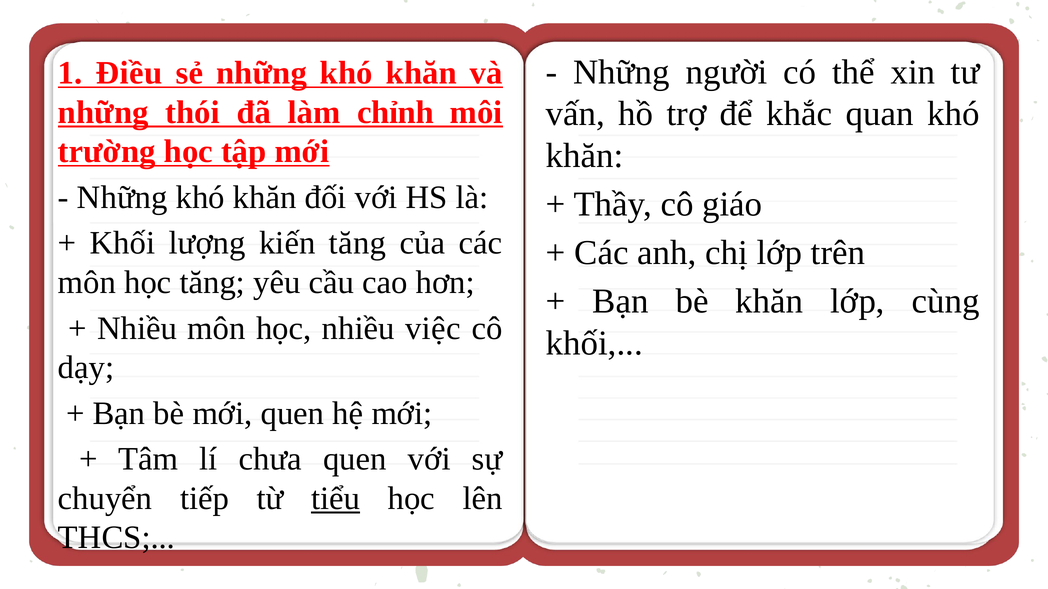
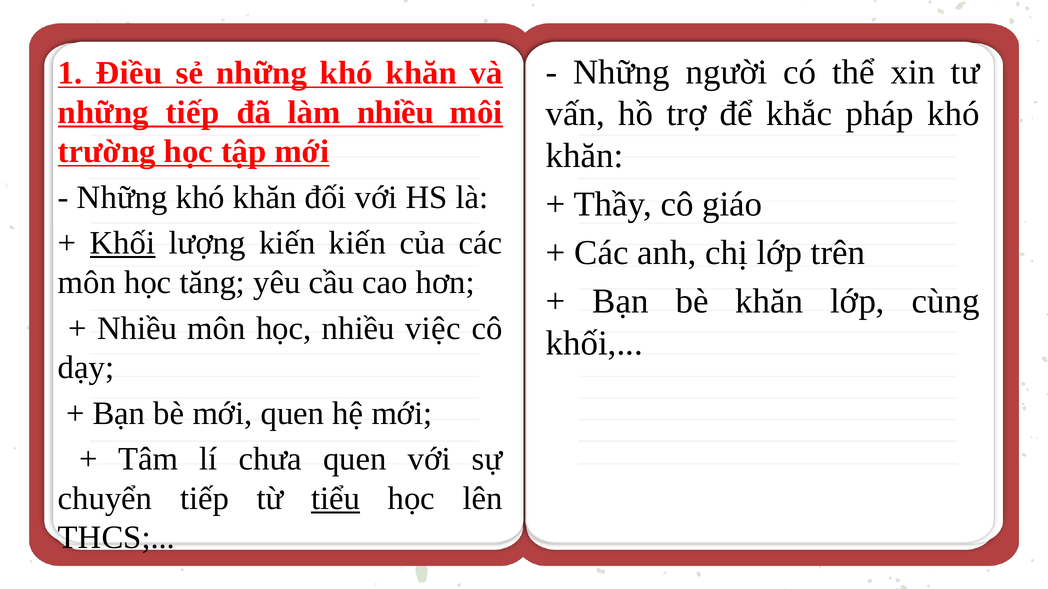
những thói: thói -> tiếp
làm chỉnh: chỉnh -> nhiều
quan: quan -> pháp
Khối at (123, 243) underline: none -> present
kiến tăng: tăng -> kiến
